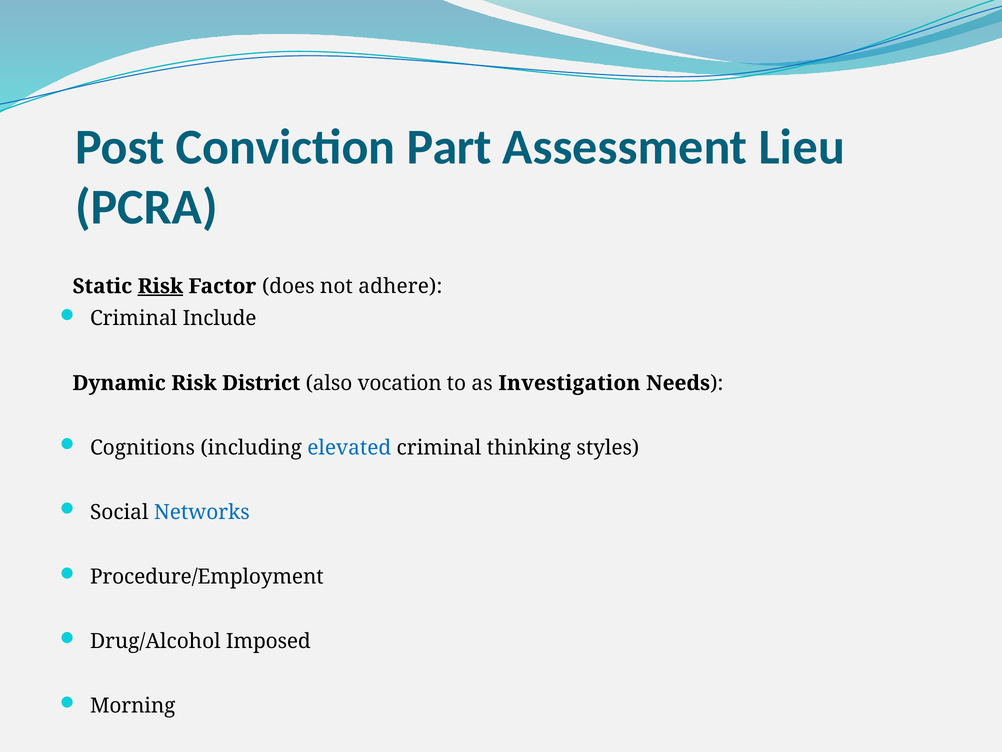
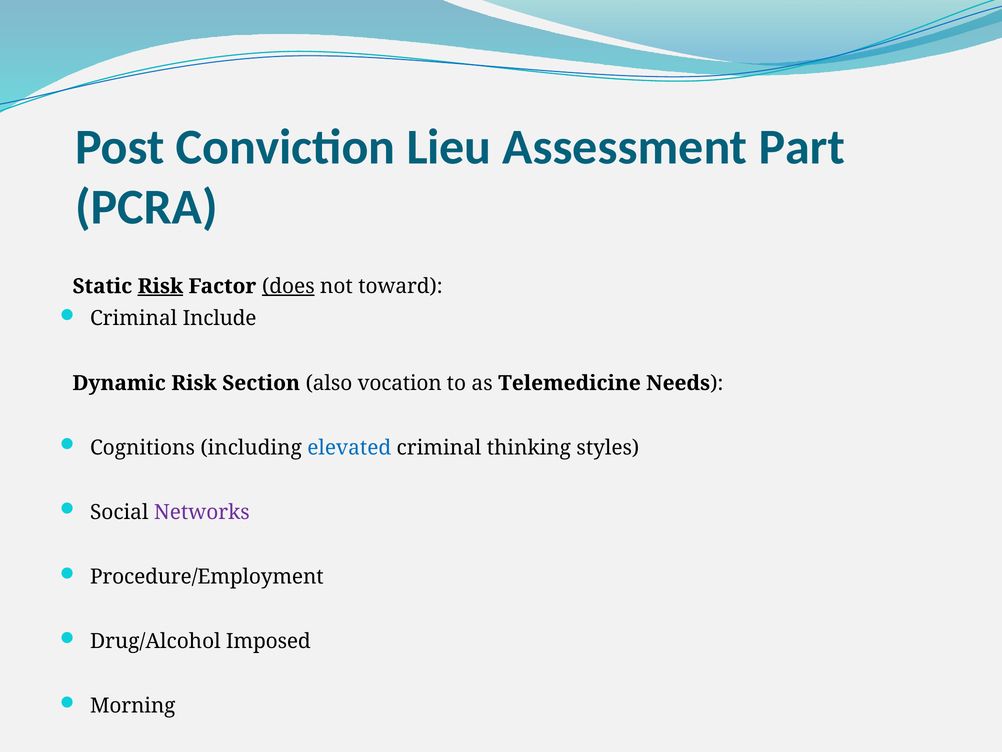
Part: Part -> Lieu
Lieu: Lieu -> Part
does underline: none -> present
adhere: adhere -> toward
District: District -> Section
Investigation: Investigation -> Telemedicine
Networks colour: blue -> purple
